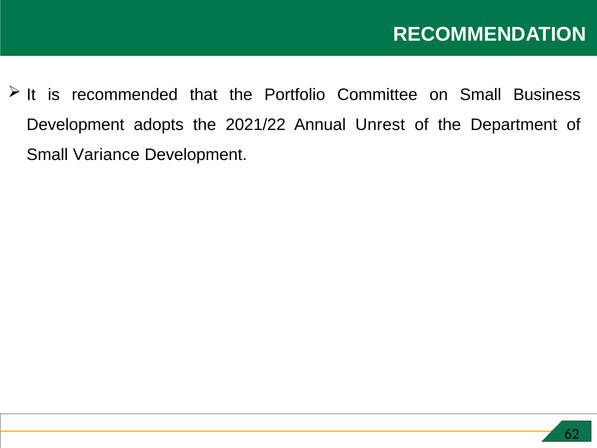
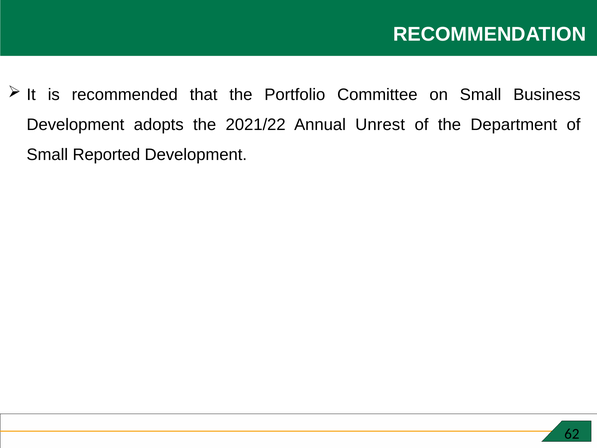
Variance: Variance -> Reported
